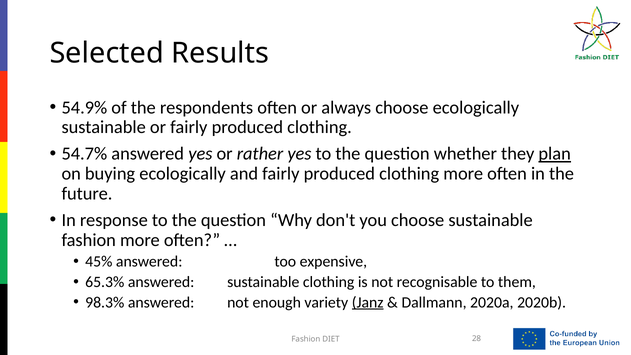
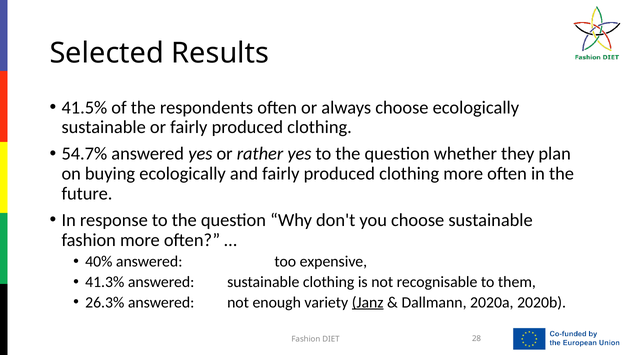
54.9%: 54.9% -> 41.5%
plan underline: present -> none
45%: 45% -> 40%
65.3%: 65.3% -> 41.3%
98.3%: 98.3% -> 26.3%
